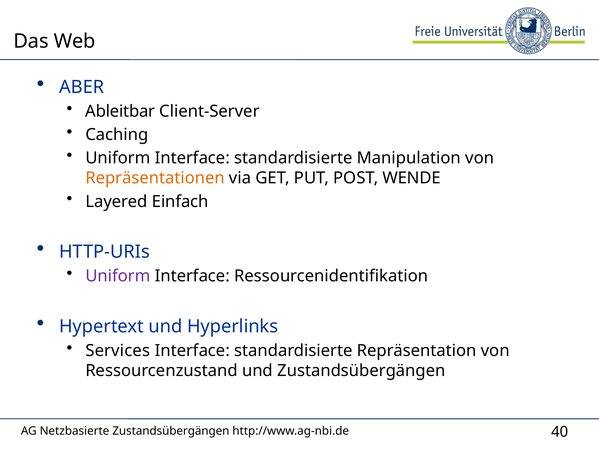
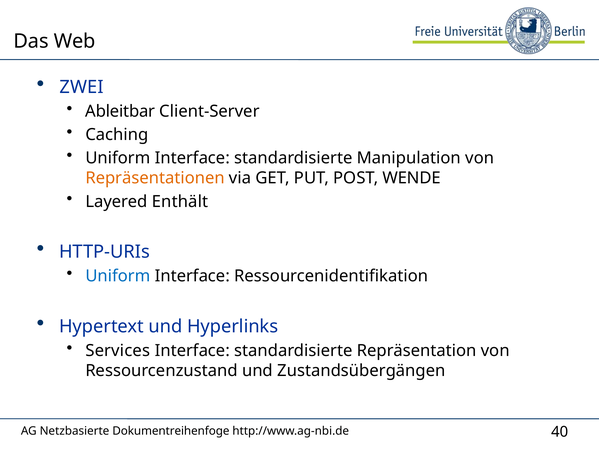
ABER: ABER -> ZWEI
Einfach: Einfach -> Enthält
Uniform at (118, 276) colour: purple -> blue
Netzbasierte Zustandsübergängen: Zustandsübergängen -> Dokumentreihenfoge
